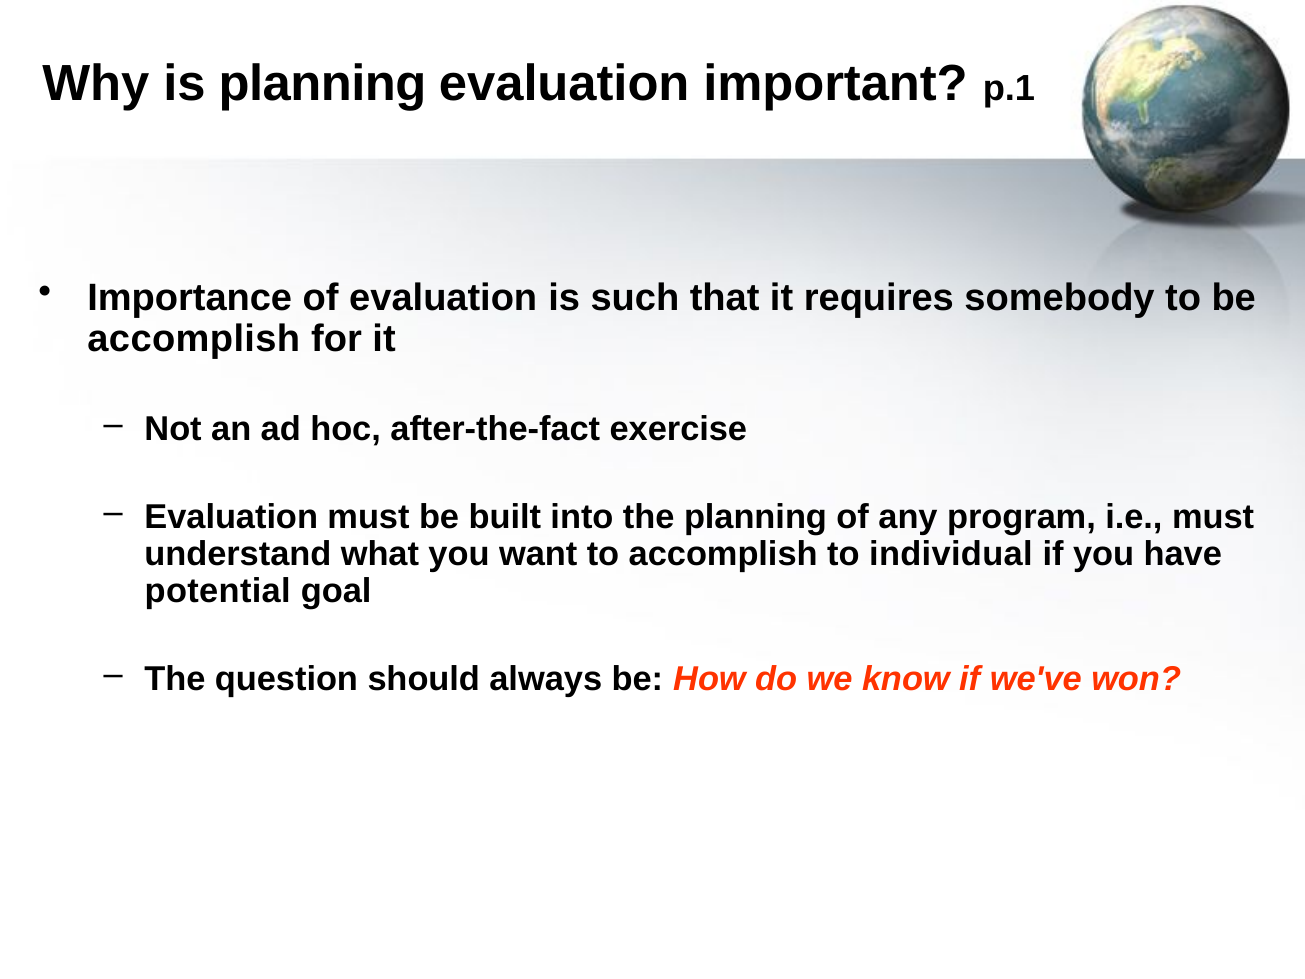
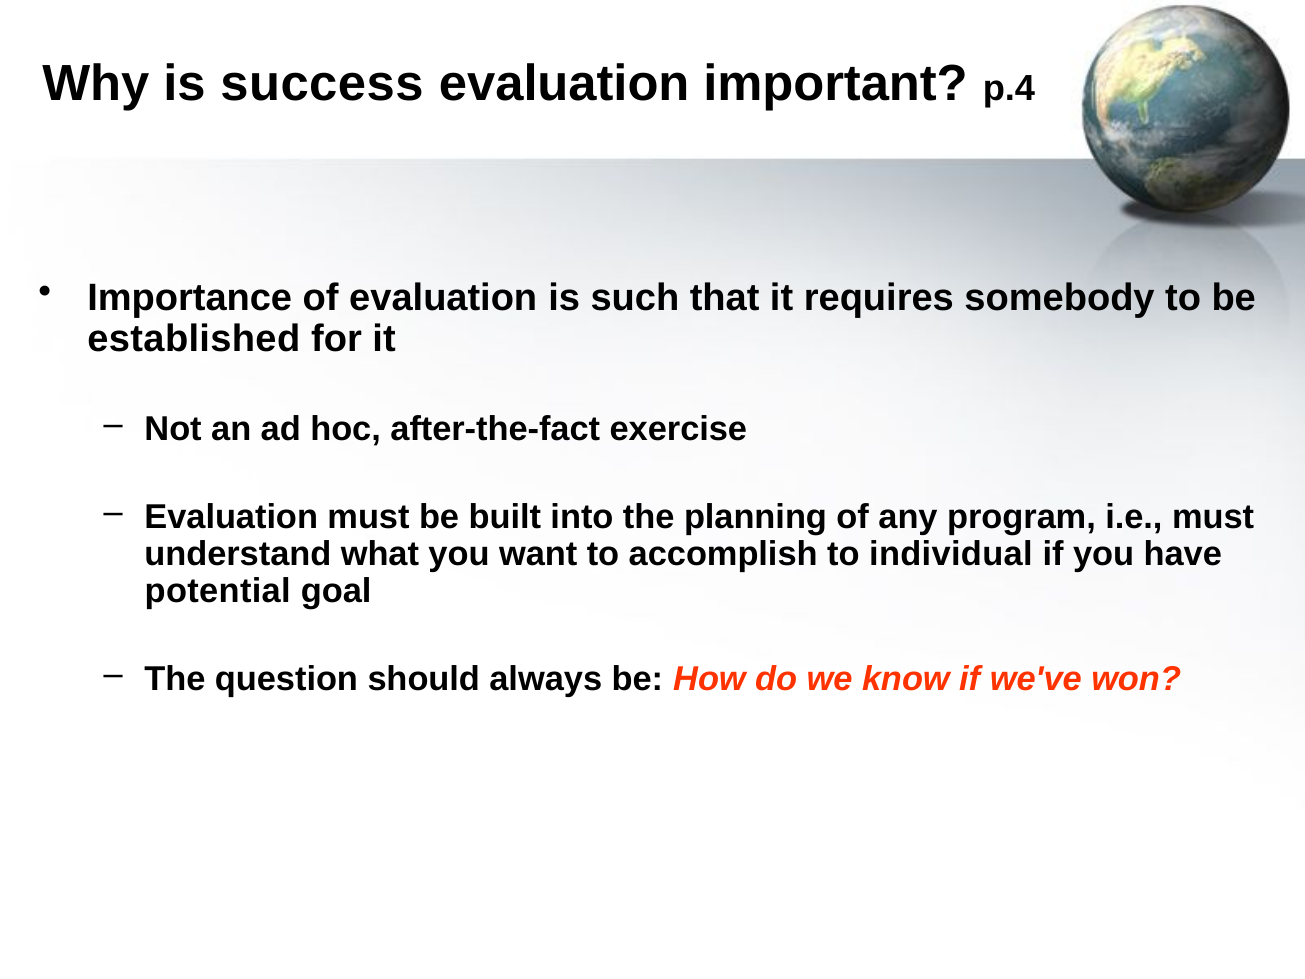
is planning: planning -> success
p.1: p.1 -> p.4
accomplish at (194, 339): accomplish -> established
